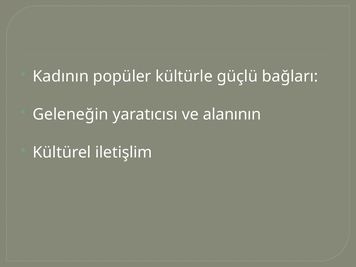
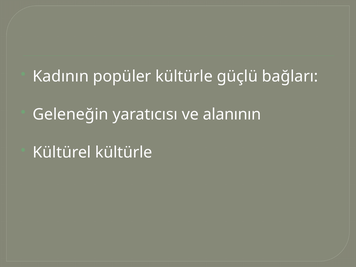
Kültürel iletişlim: iletişlim -> kültürle
